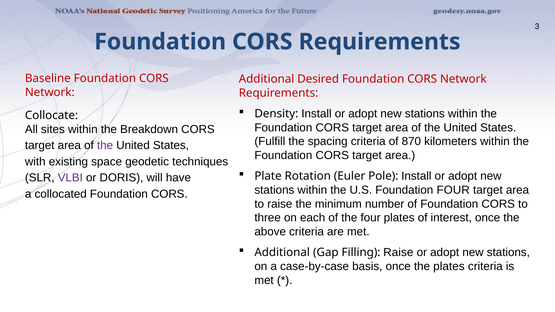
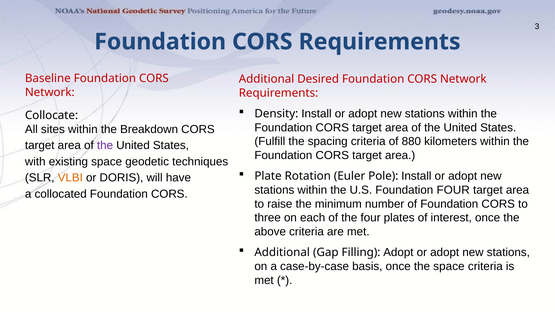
870: 870 -> 880
VLBI colour: purple -> orange
Filling Raise: Raise -> Adopt
the plates: plates -> space
